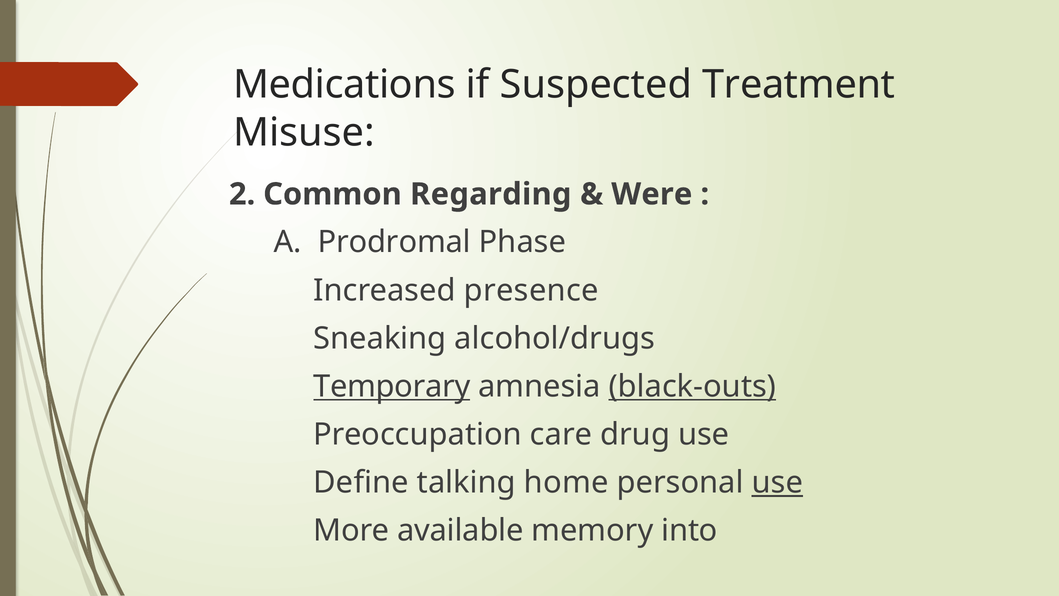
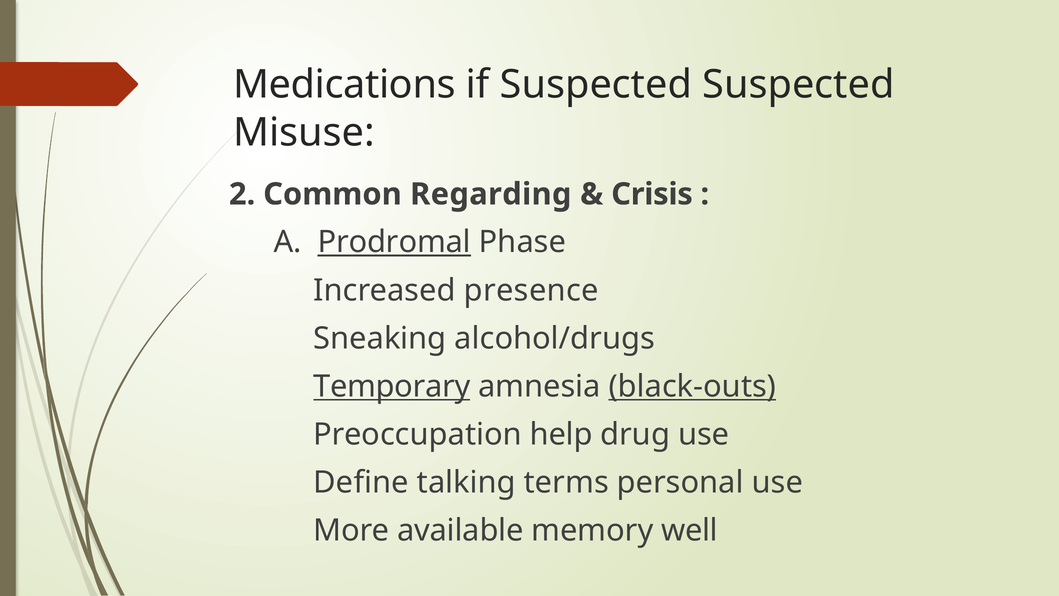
Suspected Treatment: Treatment -> Suspected
Were: Were -> Crisis
Prodromal underline: none -> present
care: care -> help
home: home -> terms
use at (777, 482) underline: present -> none
into: into -> well
